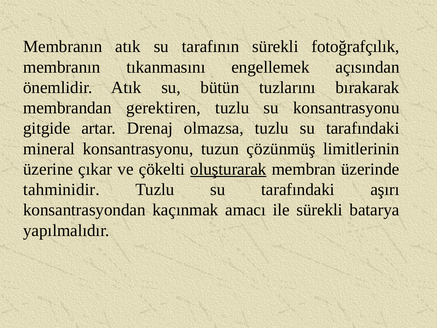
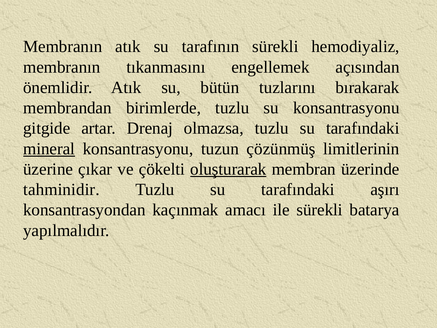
fotoğrafçılık: fotoğrafçılık -> hemodiyaliz
gerektiren: gerektiren -> birimlerde
mineral underline: none -> present
